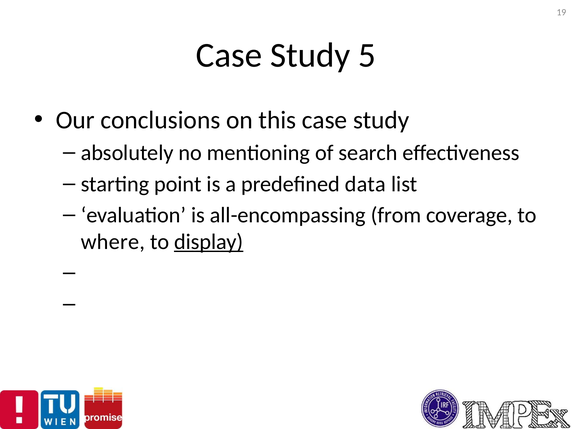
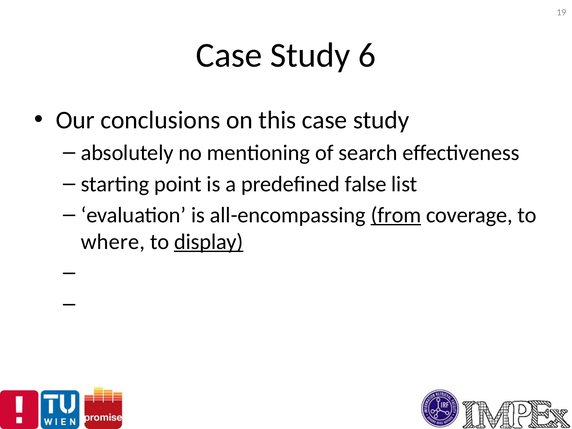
5: 5 -> 6
data: data -> false
from underline: none -> present
